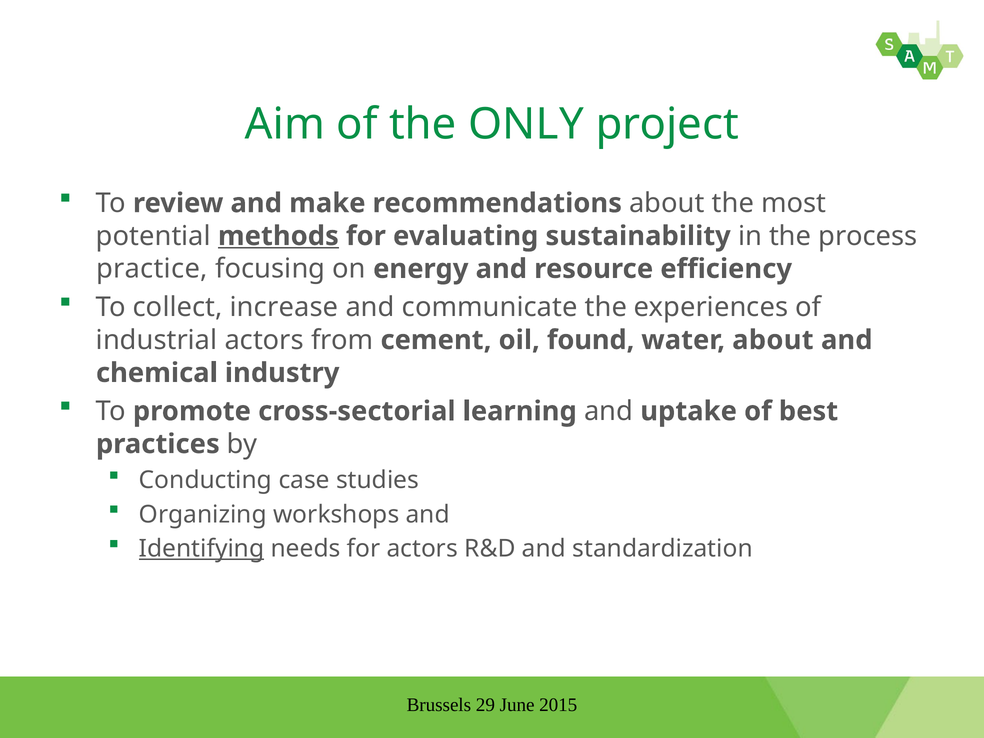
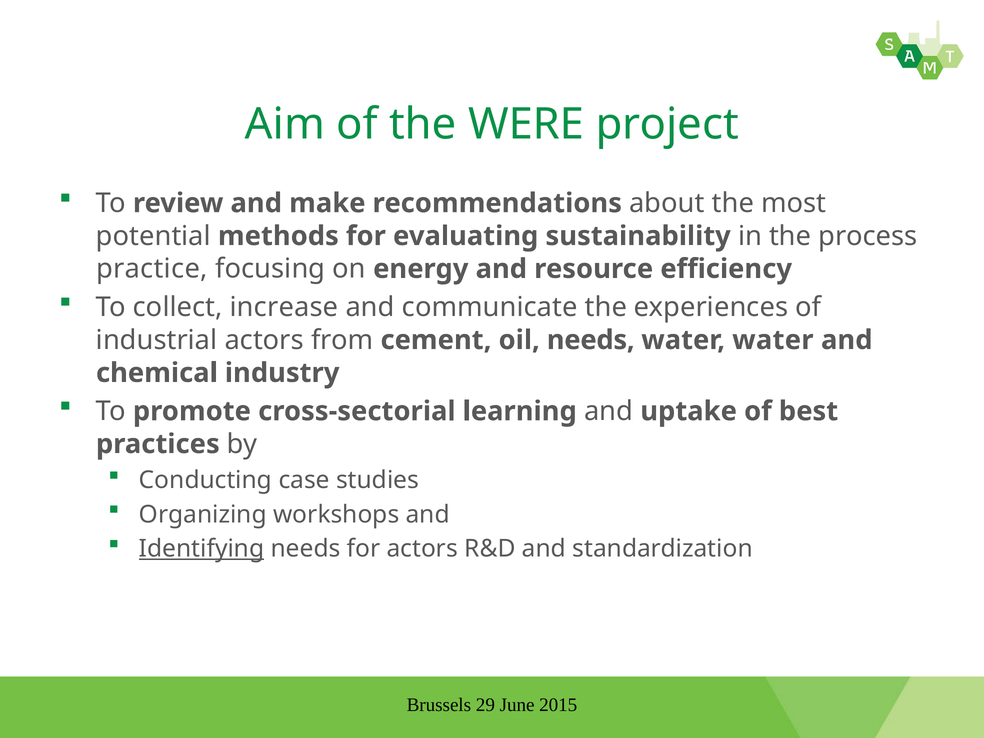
ONLY: ONLY -> WERE
methods underline: present -> none
oil found: found -> needs
water about: about -> water
